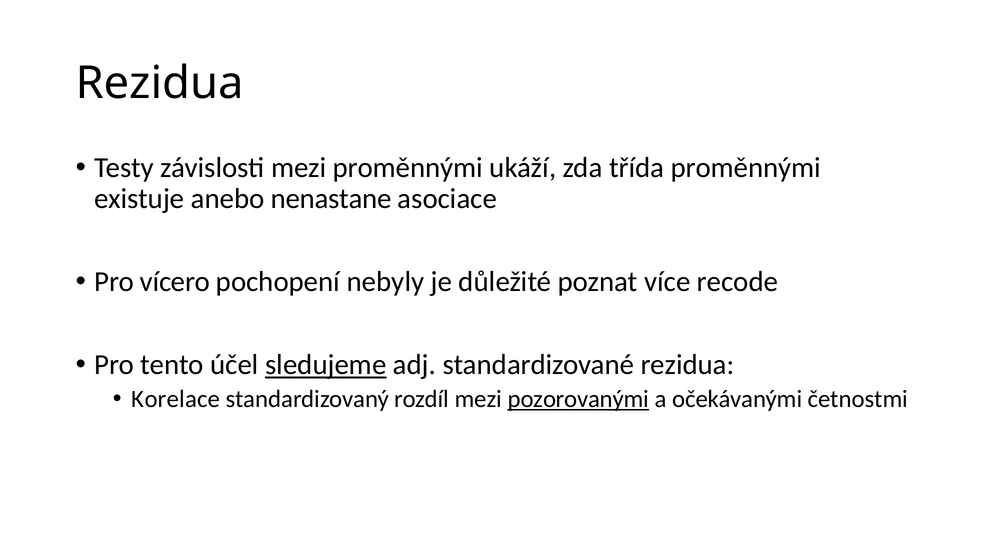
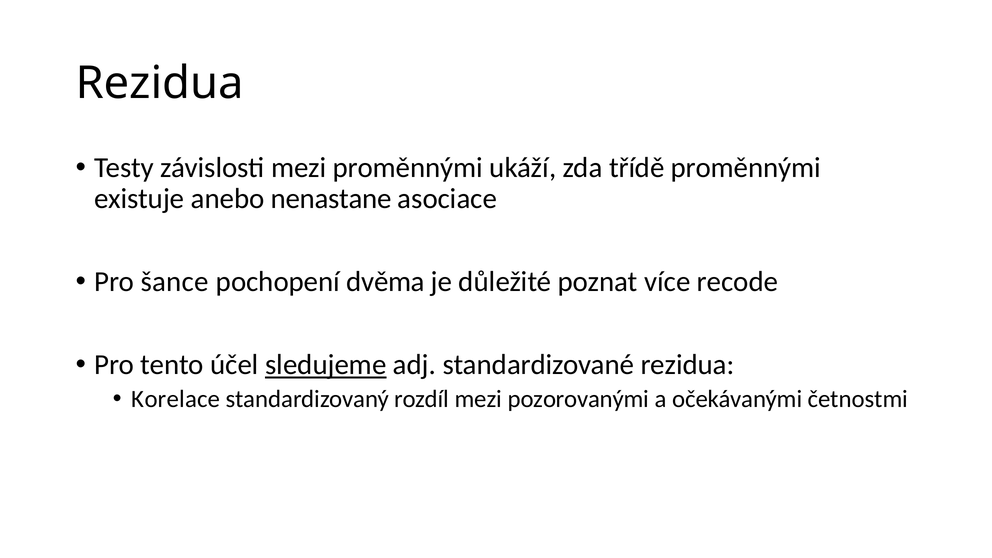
třída: třída -> třídě
vícero: vícero -> šance
nebyly: nebyly -> dvěma
pozorovanými underline: present -> none
